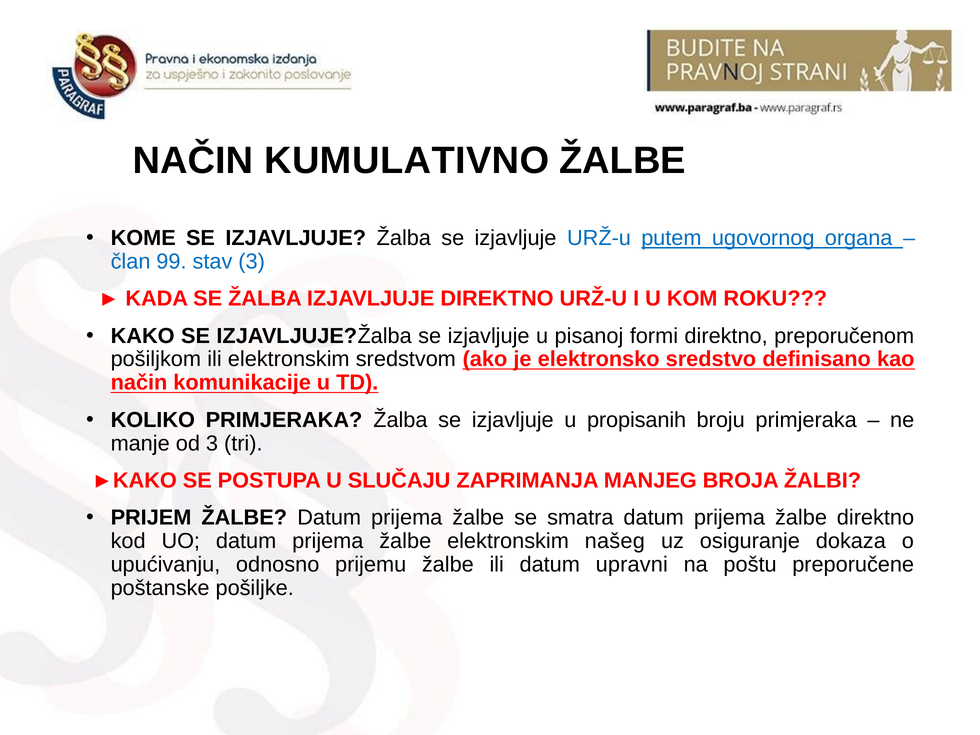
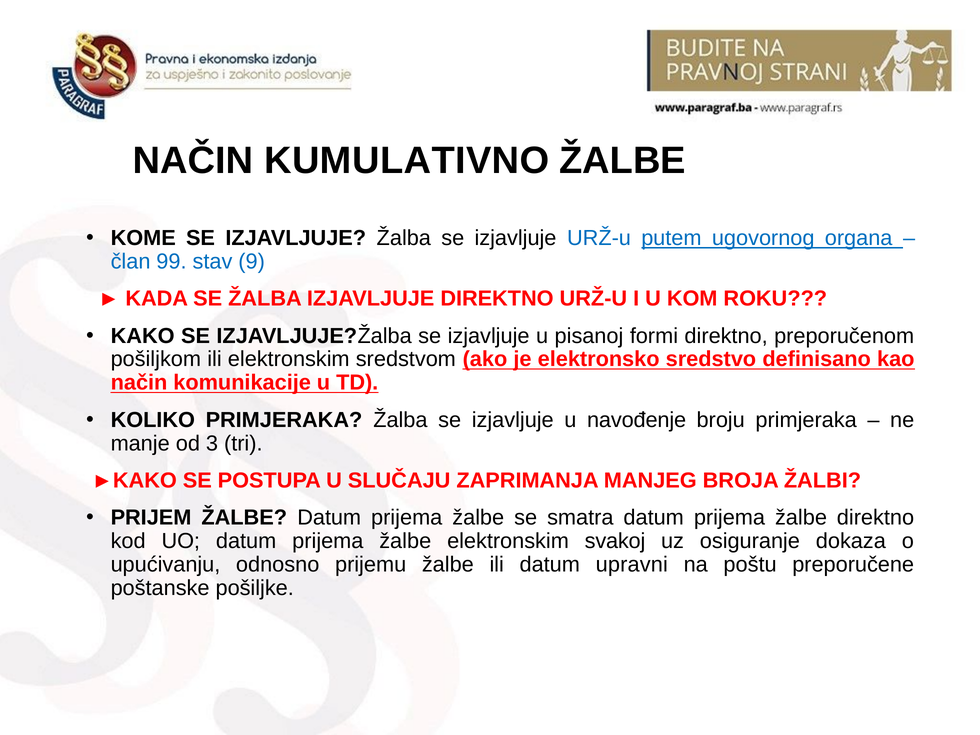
stav 3: 3 -> 9
propisanih: propisanih -> navođenje
našeg: našeg -> svakoj
